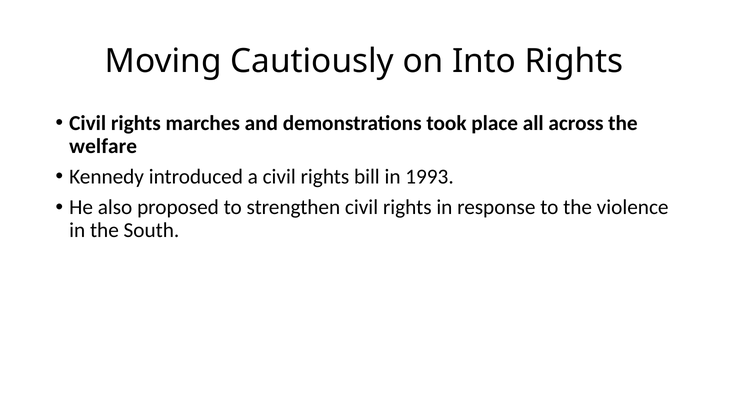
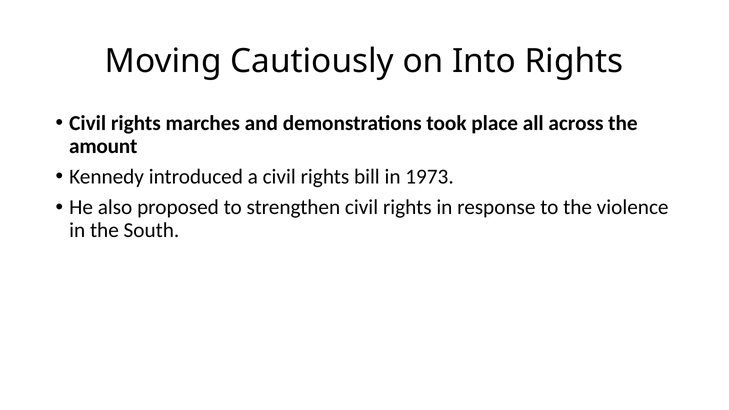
welfare: welfare -> amount
1993: 1993 -> 1973
